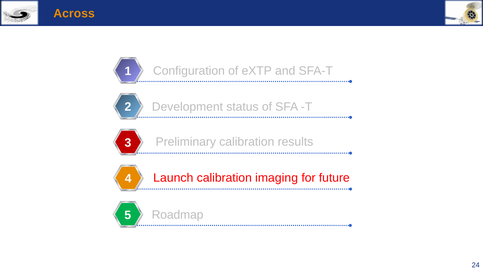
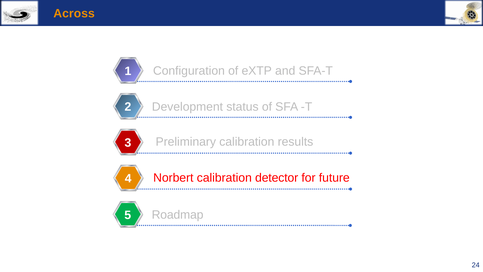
Launch: Launch -> Norbert
imaging: imaging -> detector
